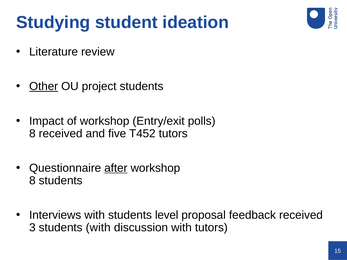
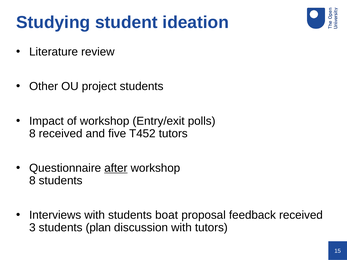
Other underline: present -> none
level: level -> boat
students with: with -> plan
